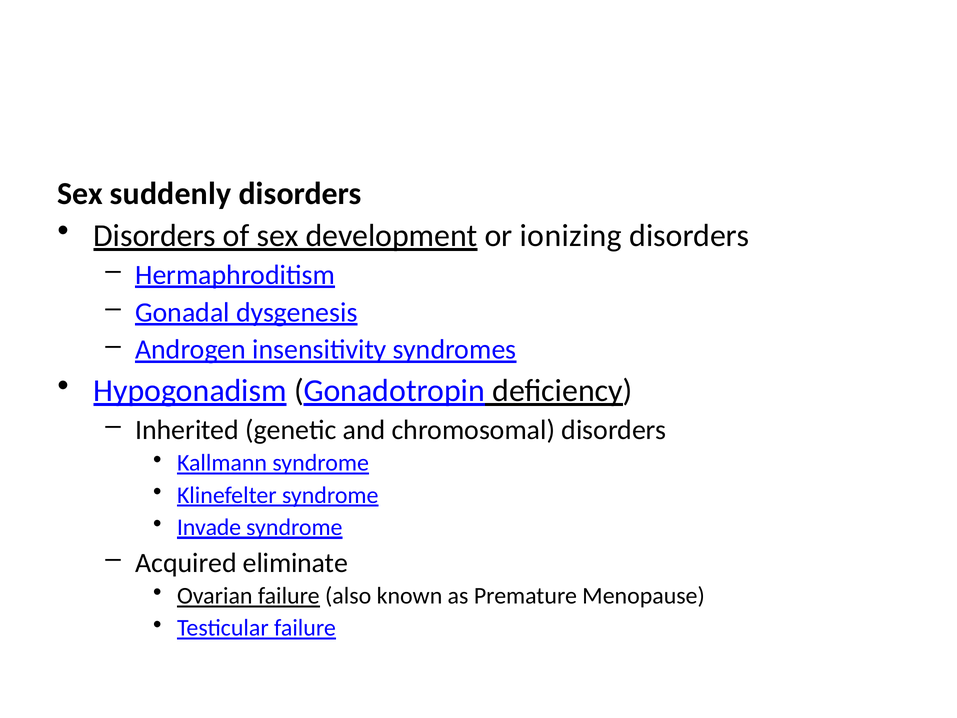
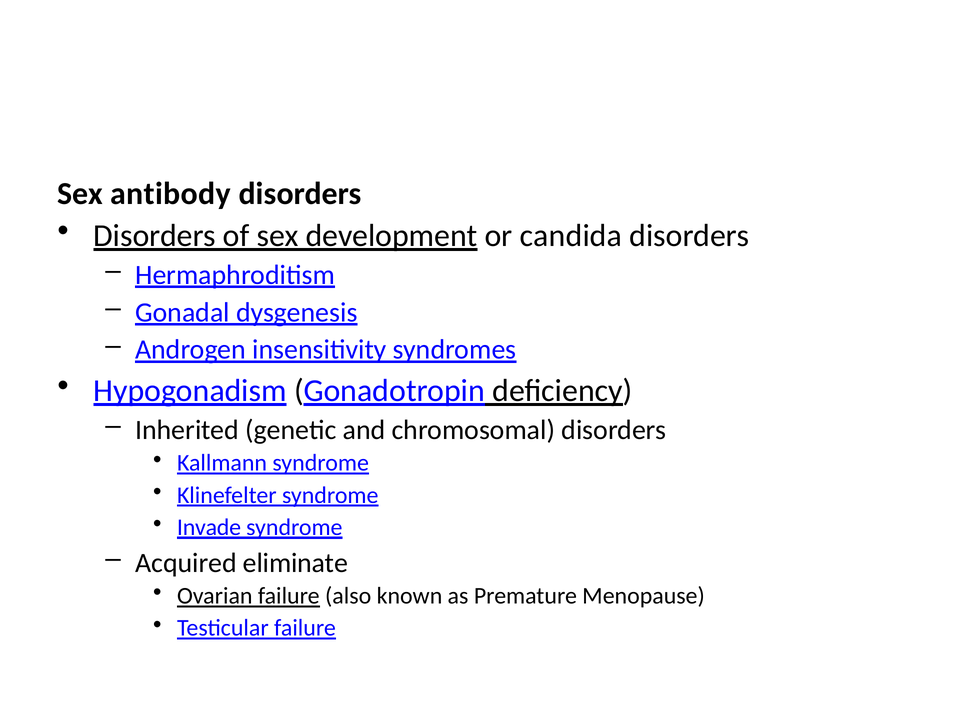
suddenly: suddenly -> antibody
ionizing: ionizing -> candida
